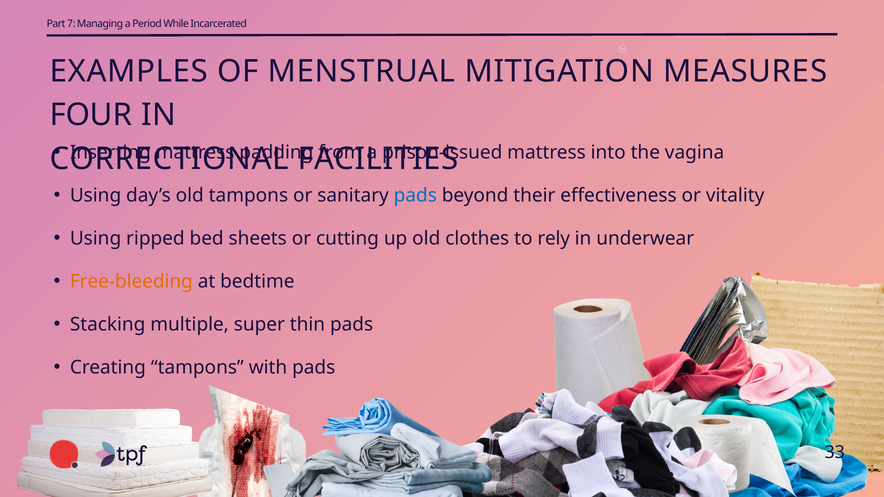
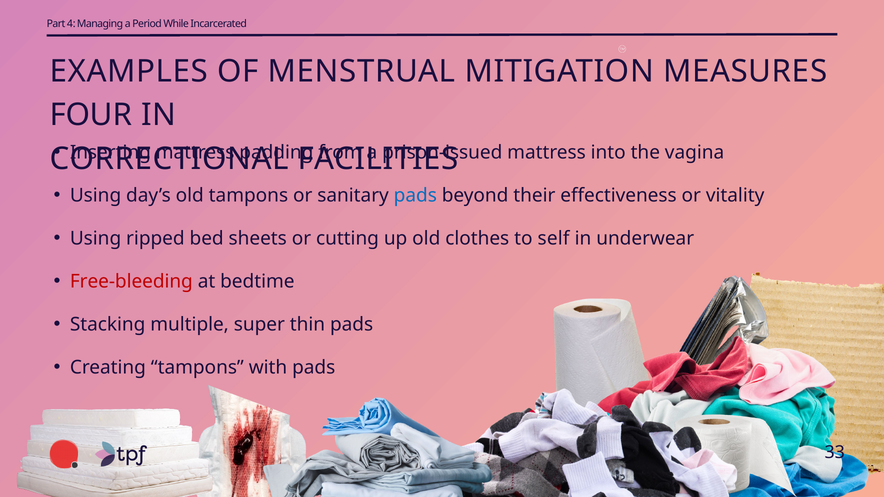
7: 7 -> 4
rely: rely -> self
Free-bleeding colour: orange -> red
